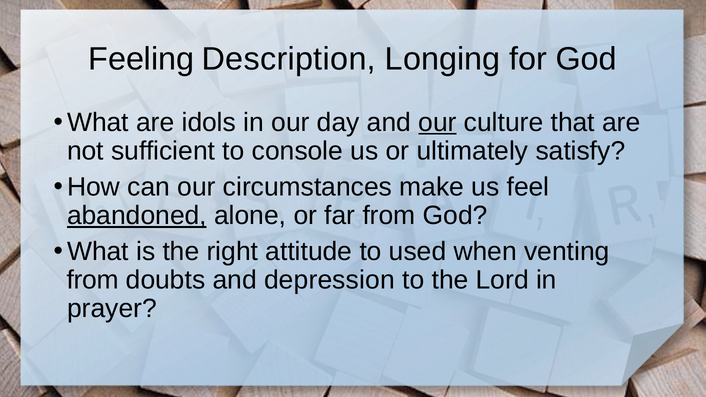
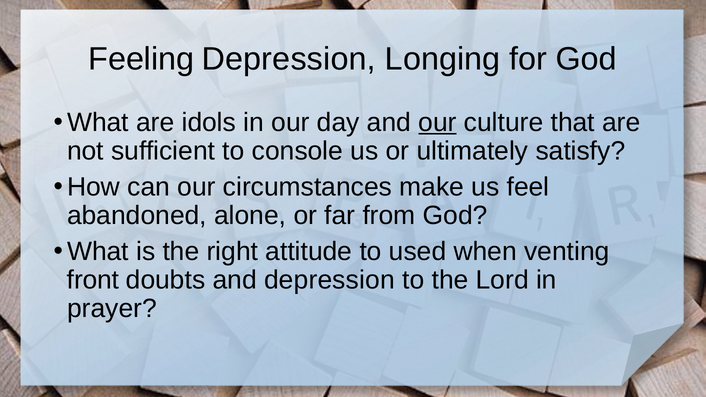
Feeling Description: Description -> Depression
abandoned underline: present -> none
from at (93, 280): from -> front
